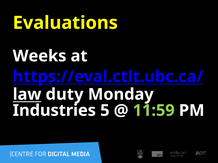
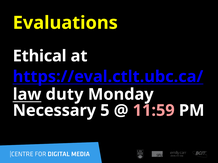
Weeks: Weeks -> Ethical
Industries: Industries -> Necessary
11:59 colour: light green -> pink
